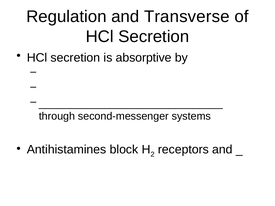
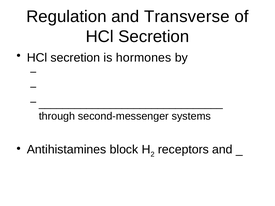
absorptive: absorptive -> hormones
